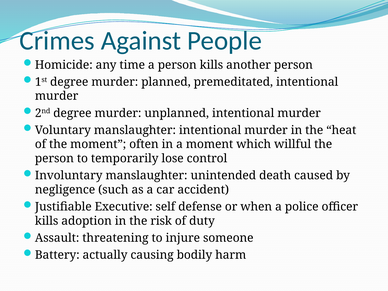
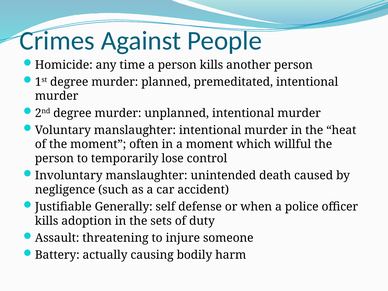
Executive: Executive -> Generally
risk: risk -> sets
